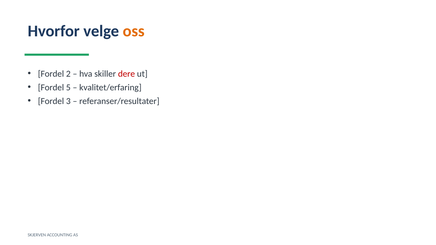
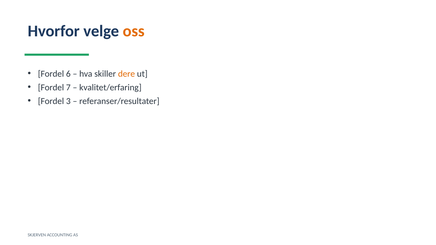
2: 2 -> 6
dere colour: red -> orange
5: 5 -> 7
